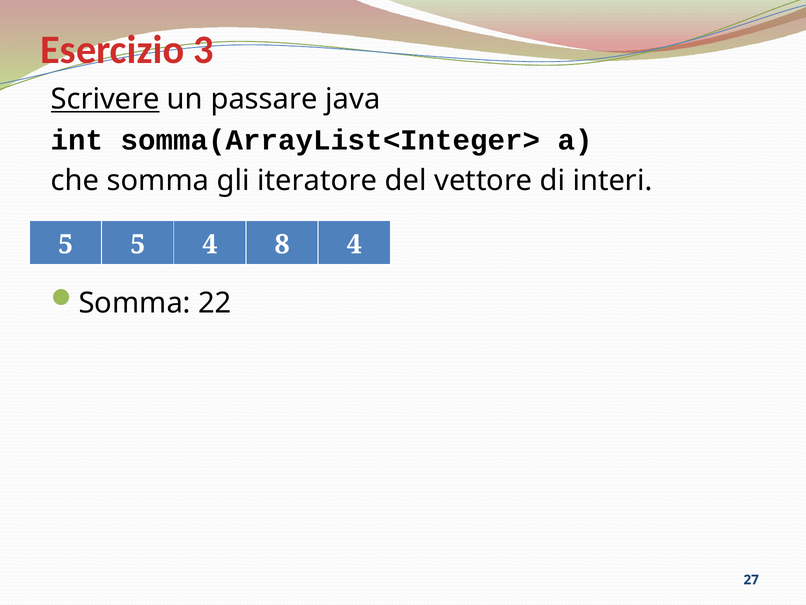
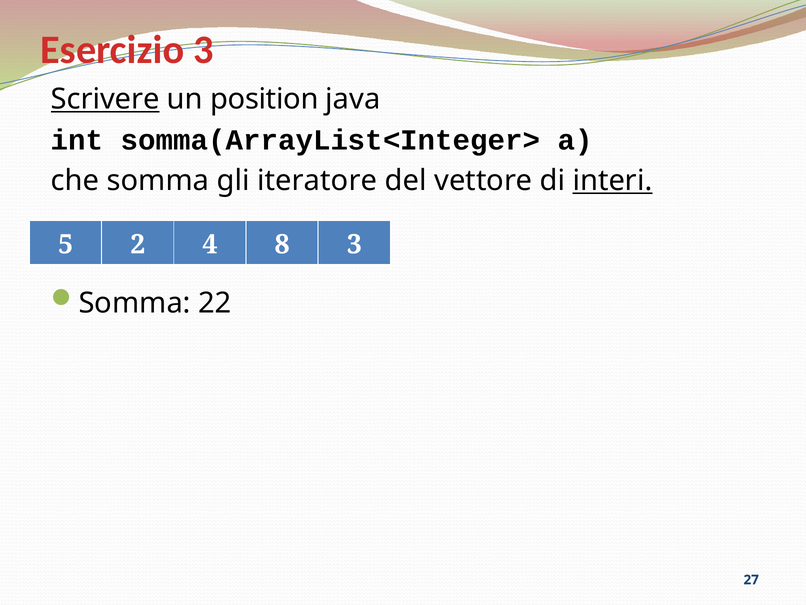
passare: passare -> position
interi underline: none -> present
5 5: 5 -> 2
8 4: 4 -> 3
